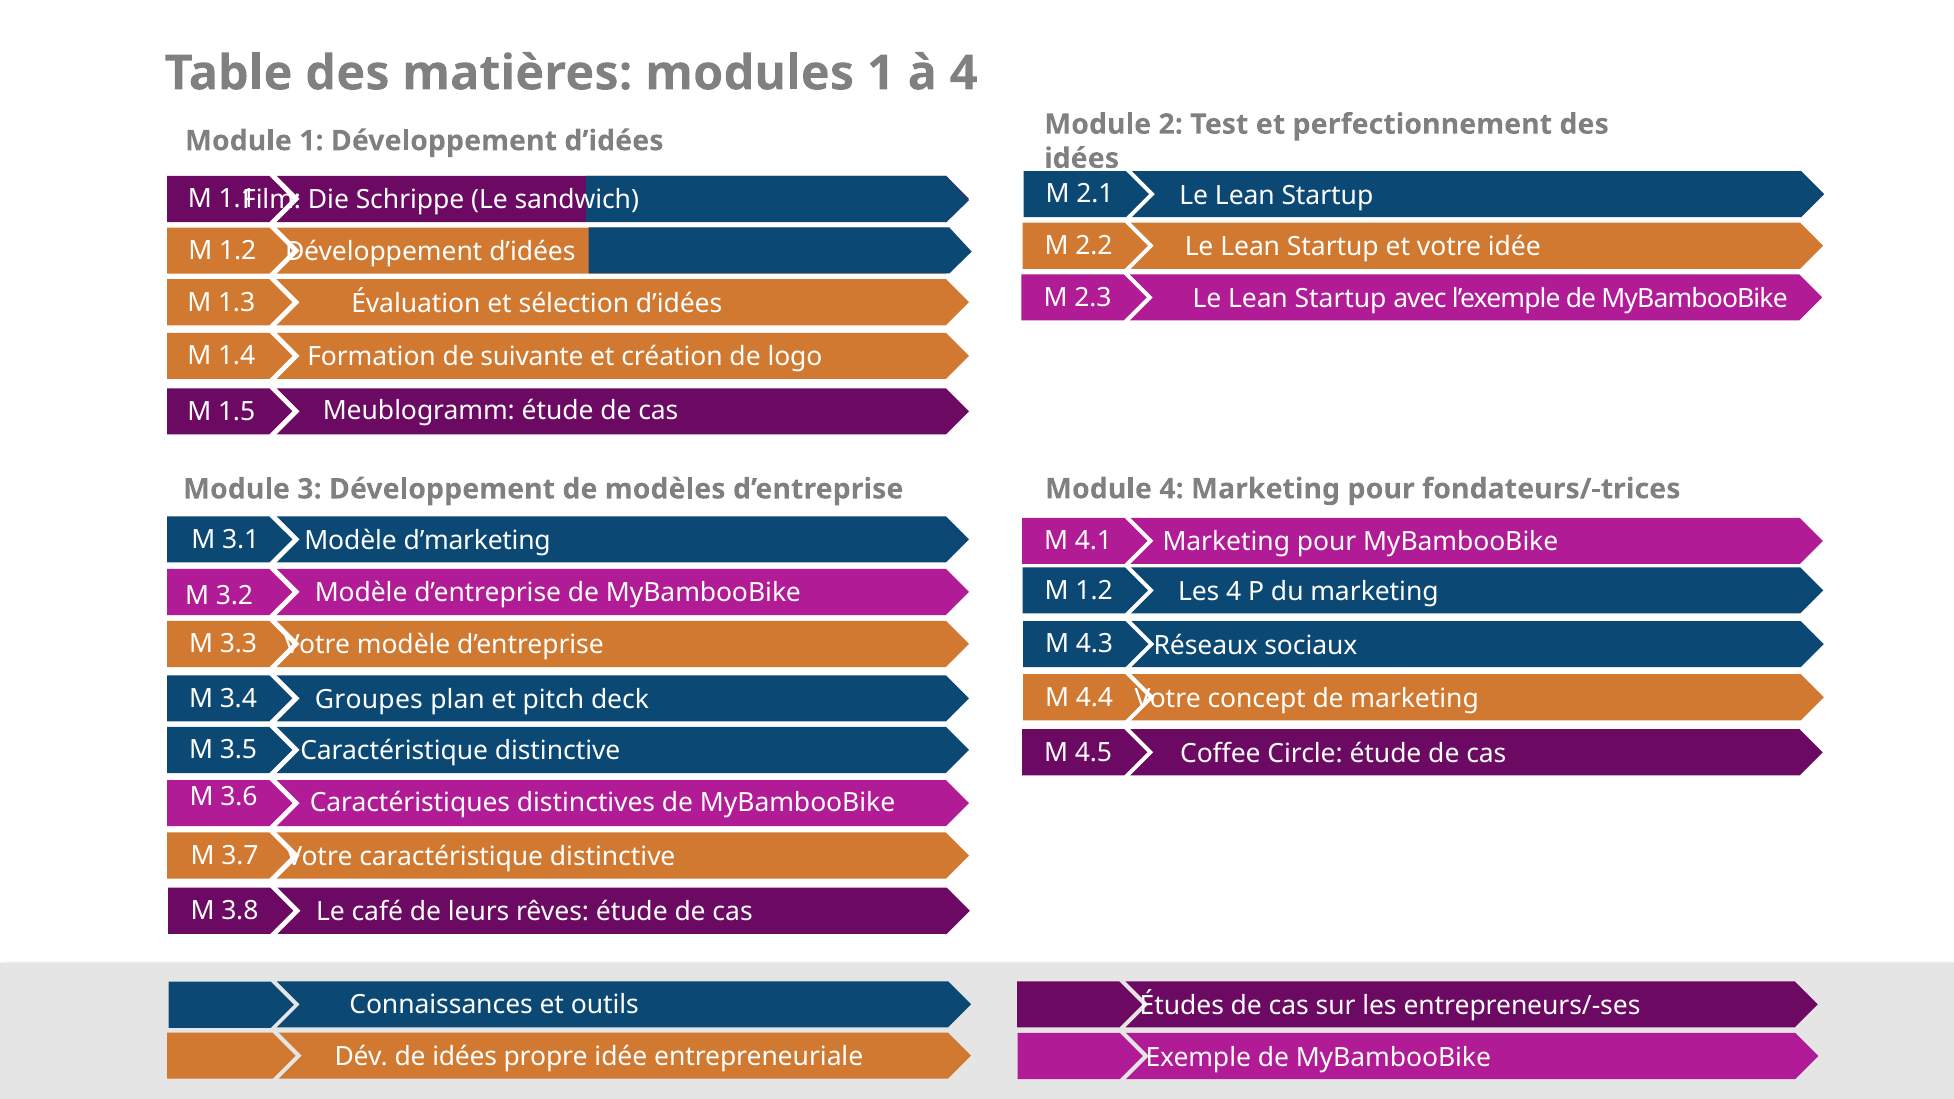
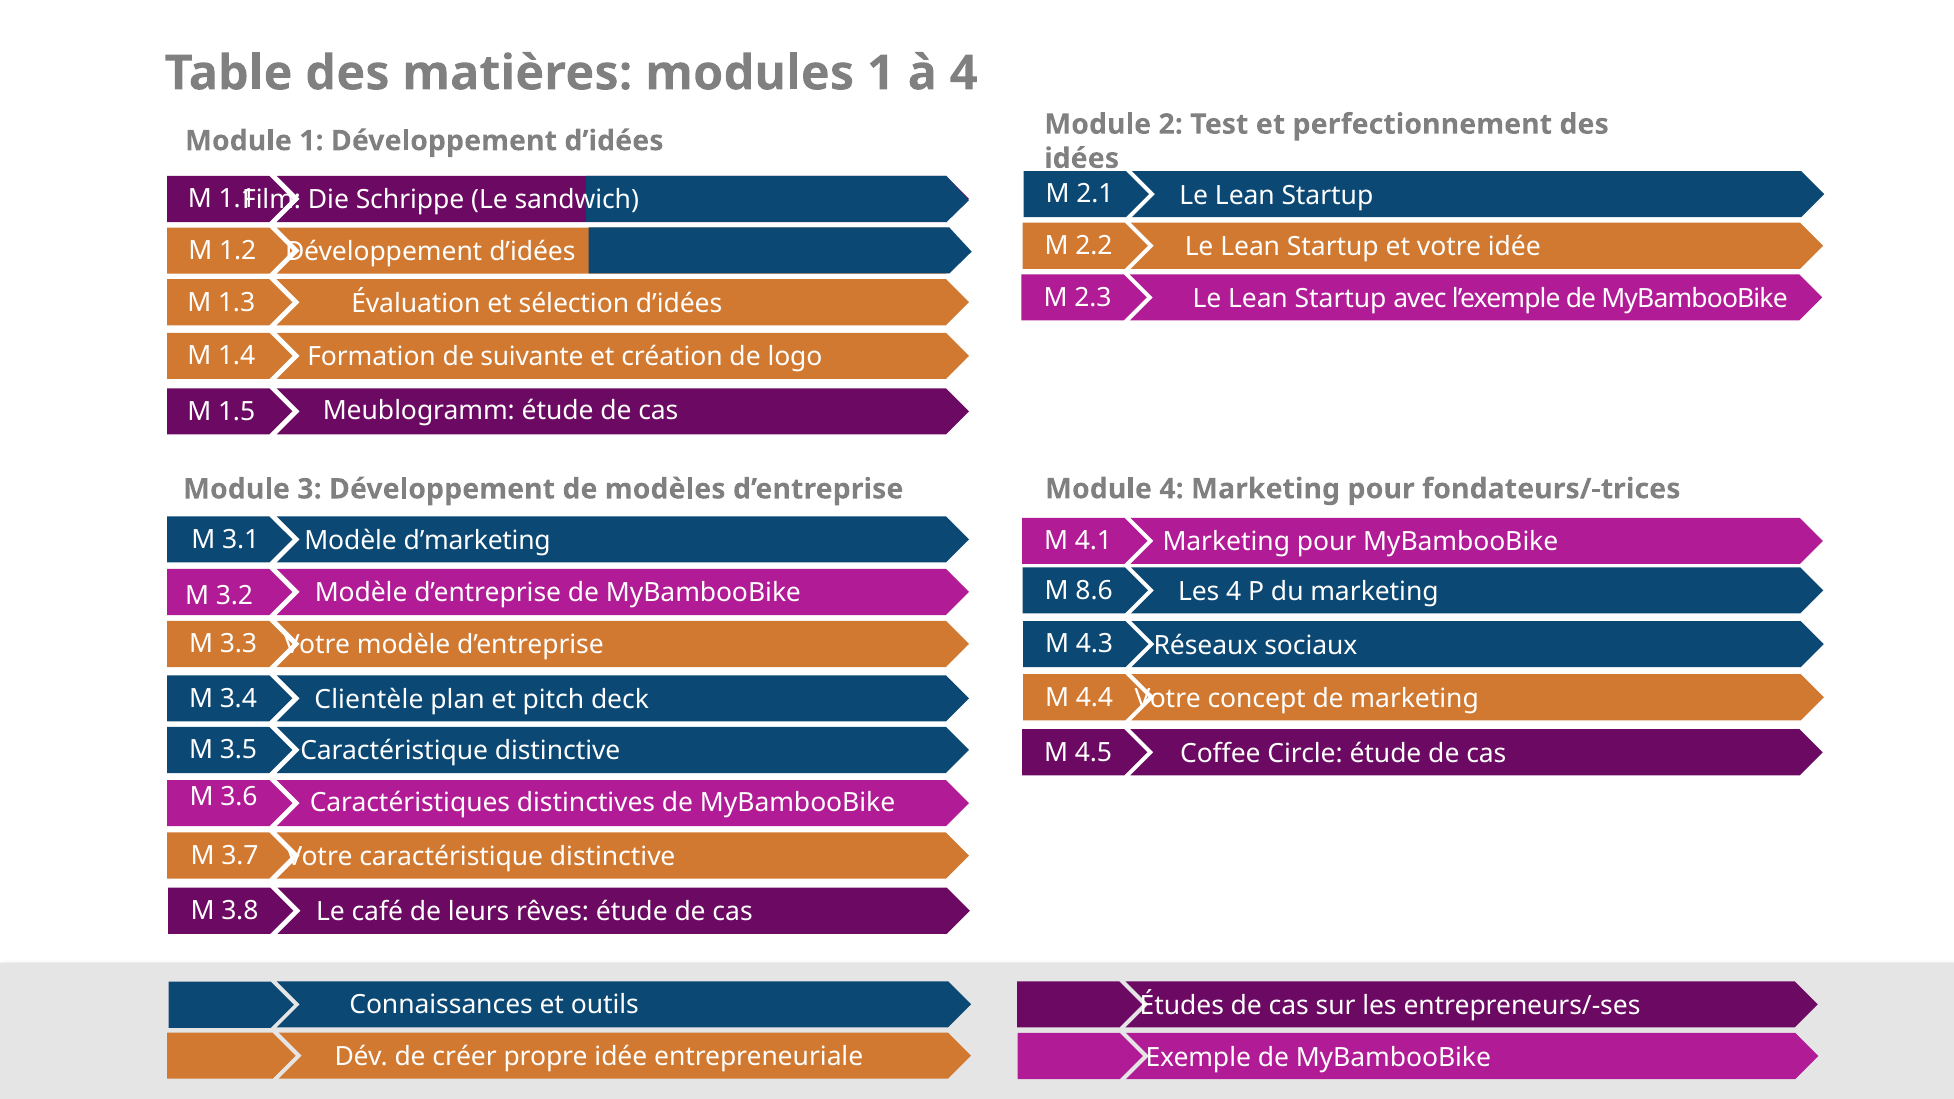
1.2 at (1094, 591): 1.2 -> 8.6
Groupes: Groupes -> Clientèle
de idées: idées -> créer
